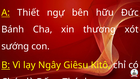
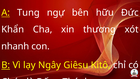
Thiết: Thiết -> Tụng
Bánh: Bánh -> Khẩn
sướng: sướng -> nhanh
